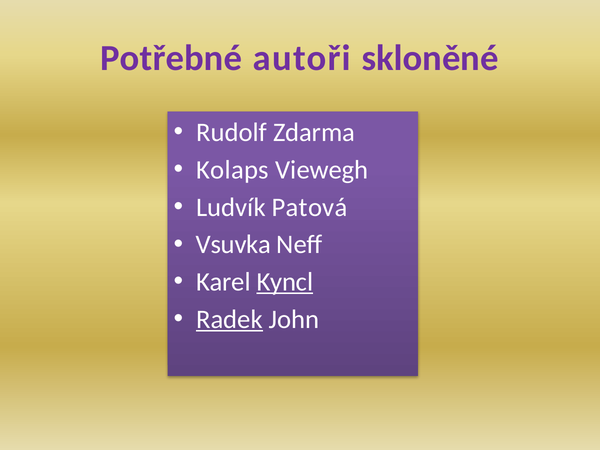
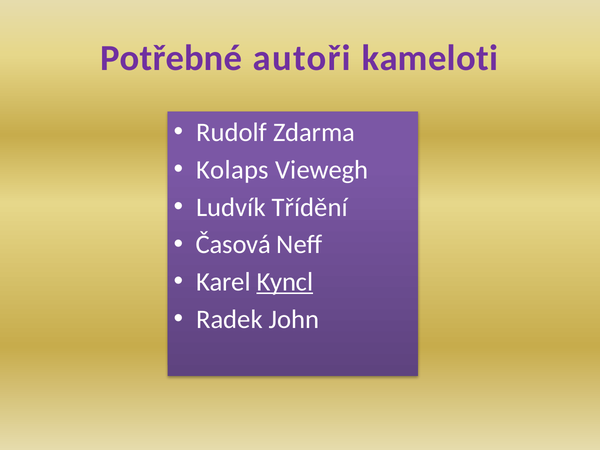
skloněné: skloněné -> kameloti
Patová: Patová -> Třídění
Vsuvka: Vsuvka -> Časová
Radek underline: present -> none
